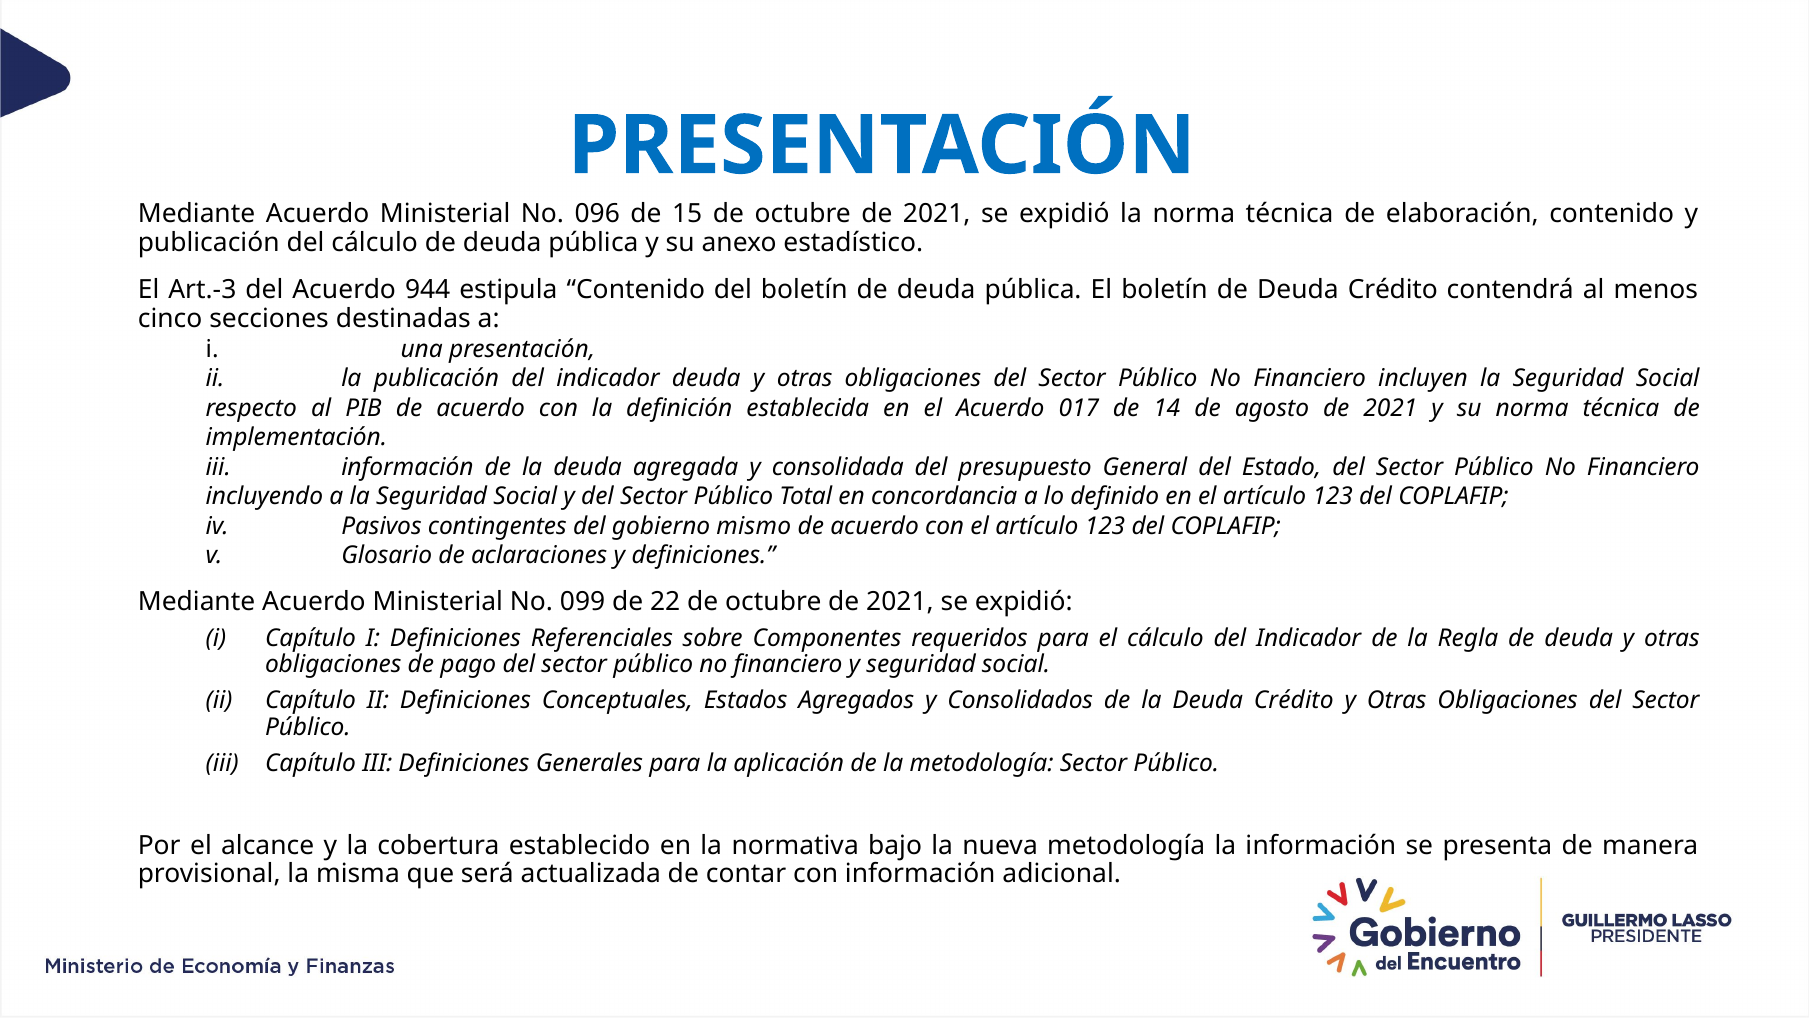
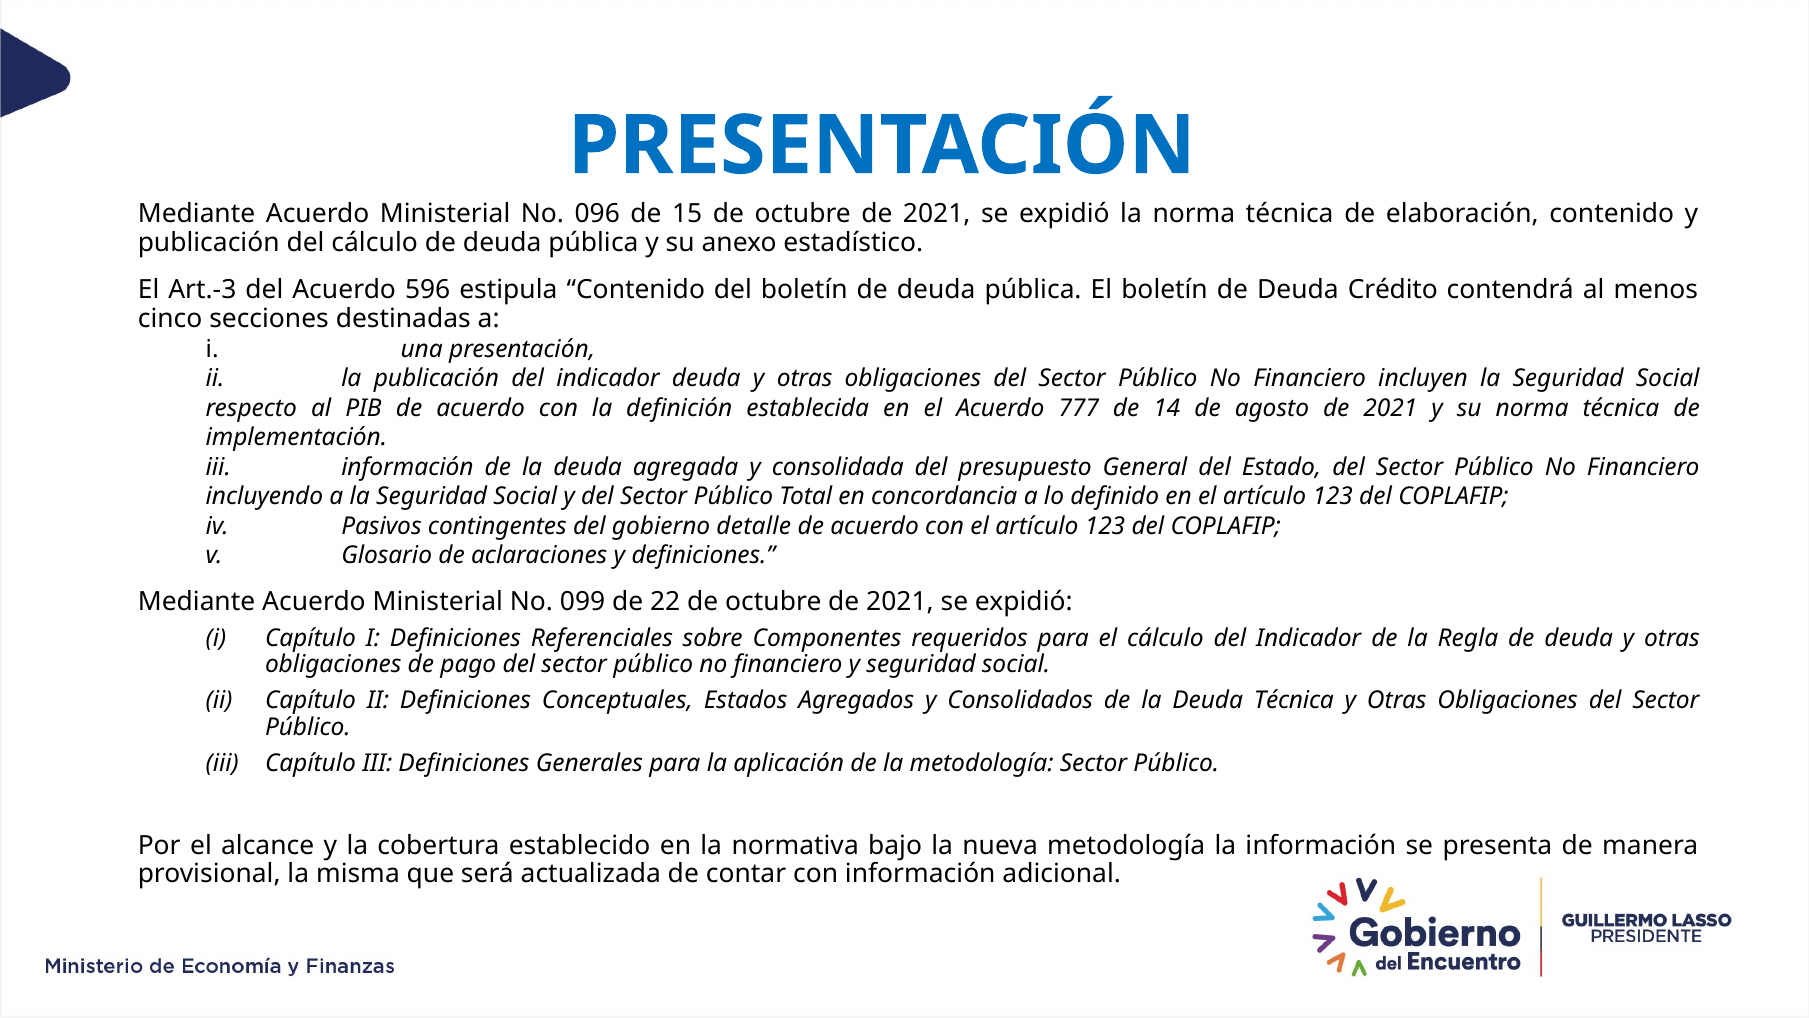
944: 944 -> 596
017: 017 -> 777
mismo: mismo -> detalle
la Deuda Crédito: Crédito -> Técnica
